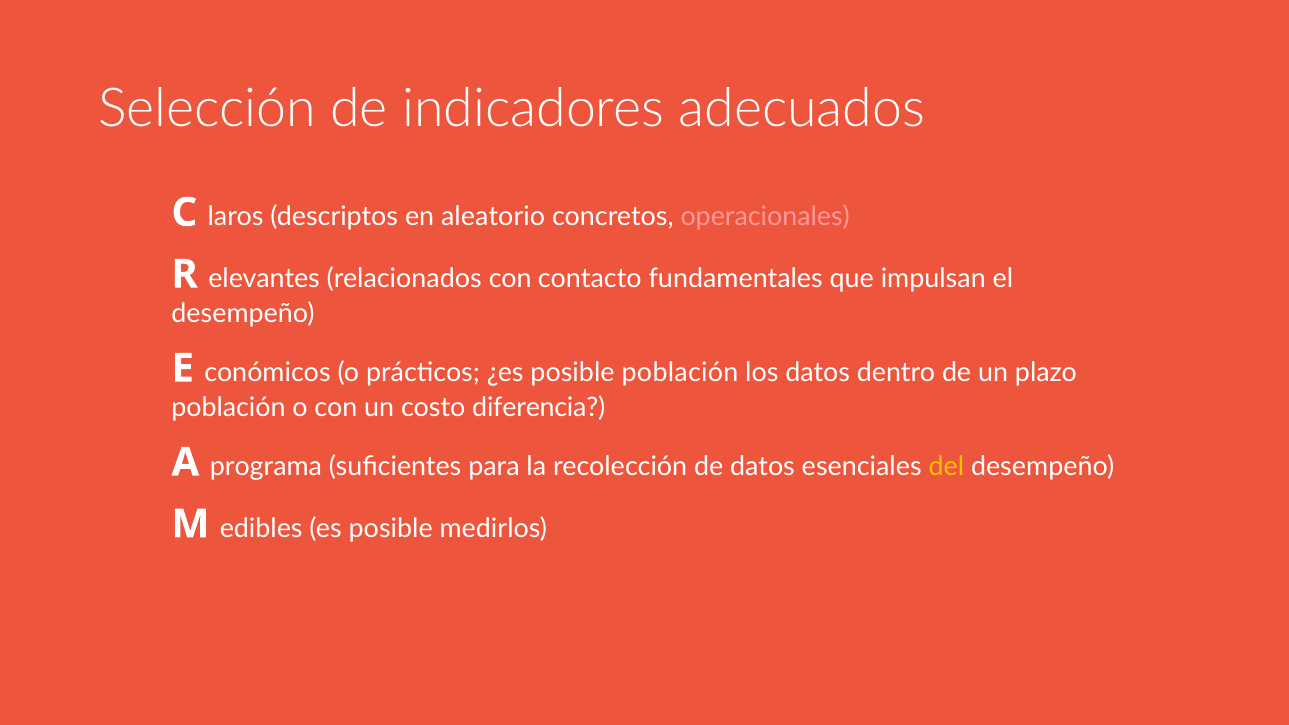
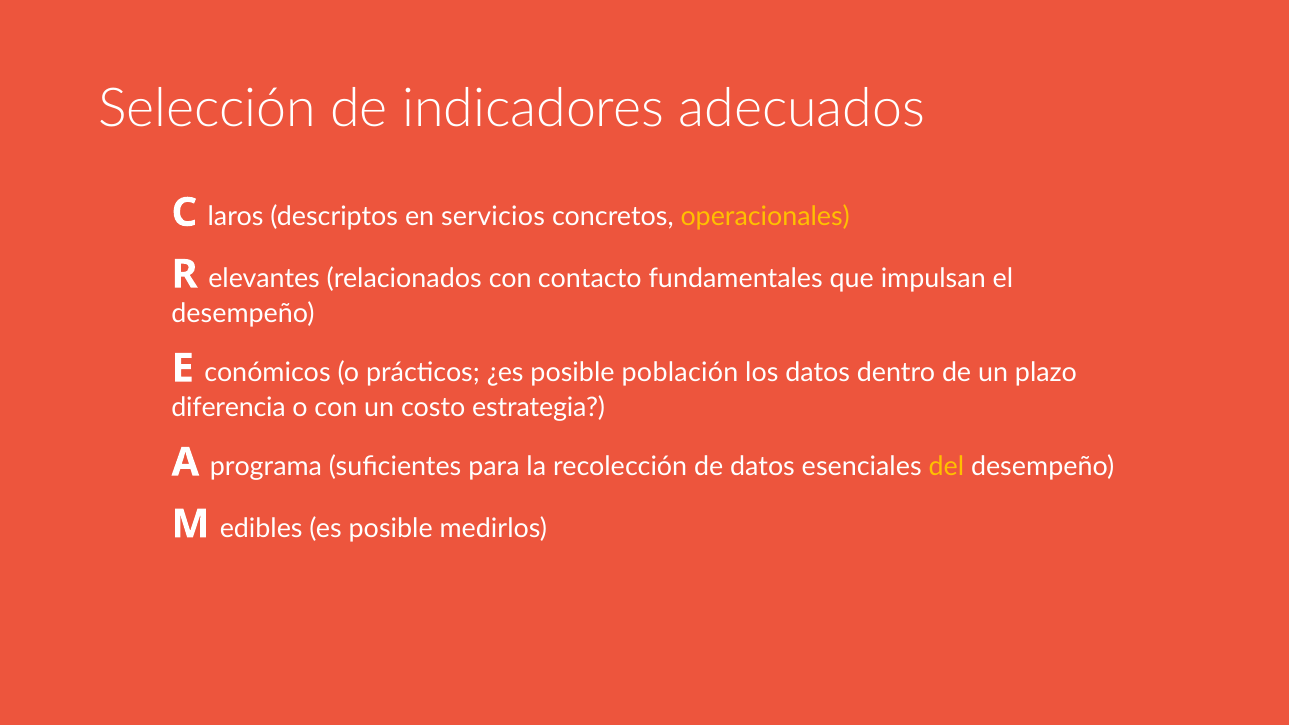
aleatorio: aleatorio -> servicios
operacionales colour: pink -> yellow
población at (228, 408): población -> diferencia
diferencia: diferencia -> estrategia
